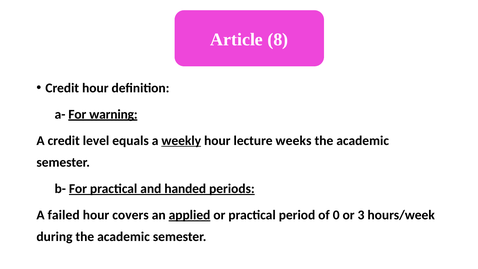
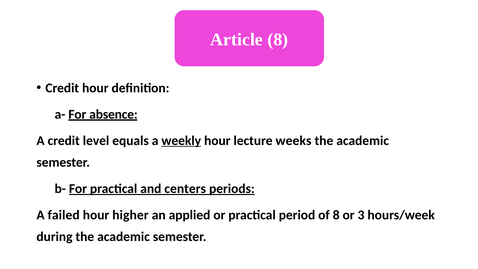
warning: warning -> absence
handed: handed -> centers
covers: covers -> higher
applied underline: present -> none
of 0: 0 -> 8
